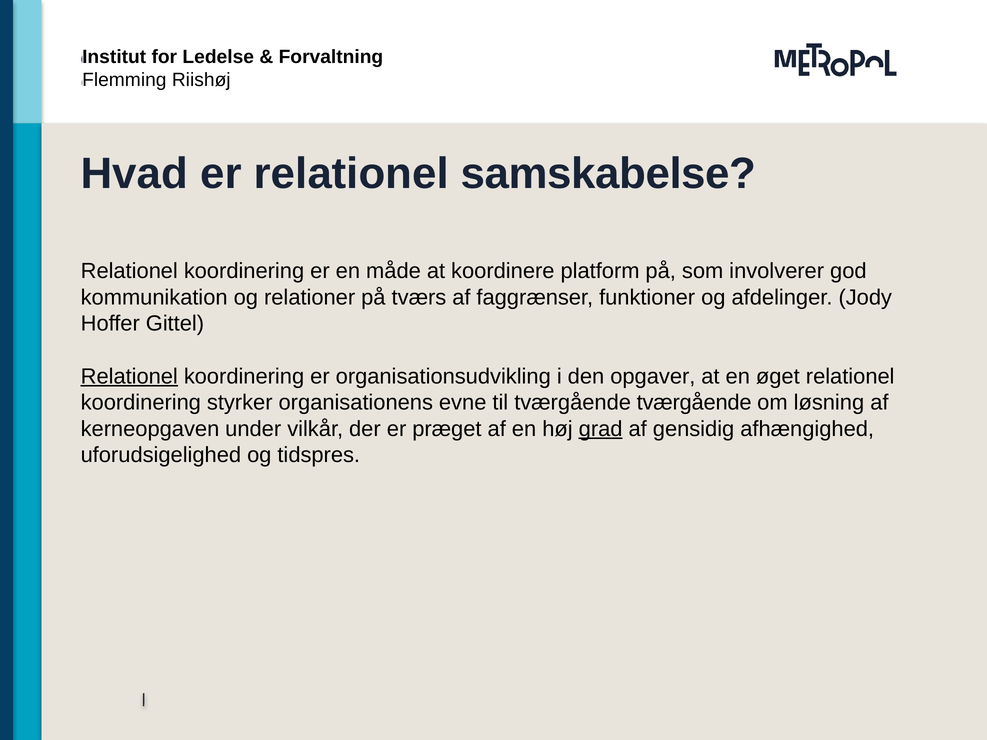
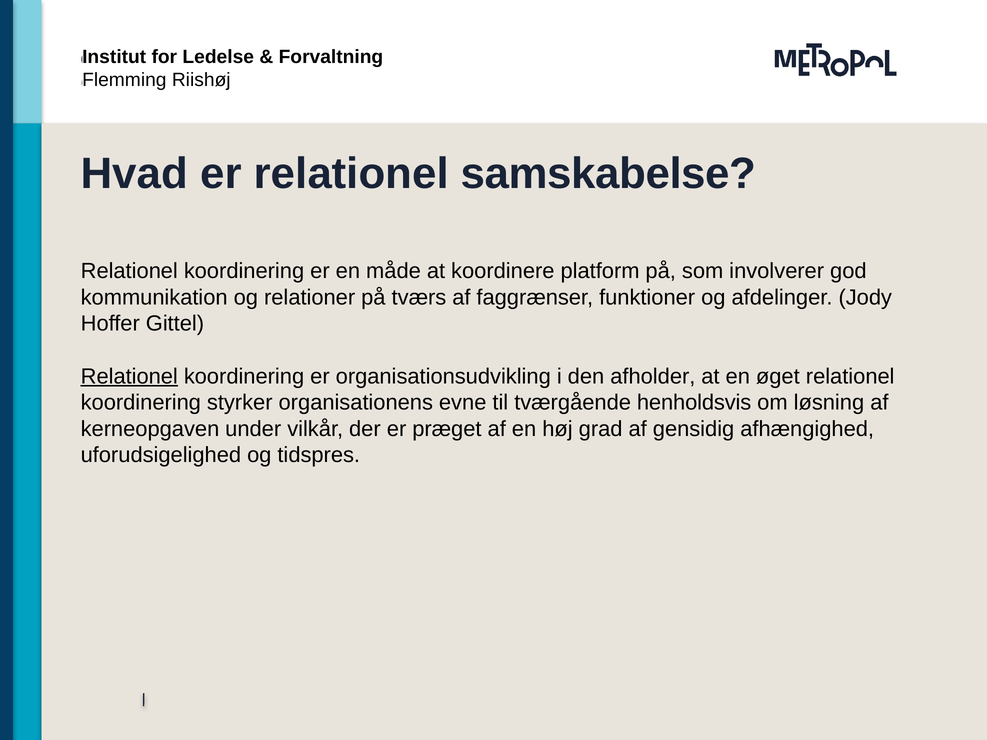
opgaver: opgaver -> afholder
tværgående tværgående: tværgående -> henholdsvis
grad underline: present -> none
